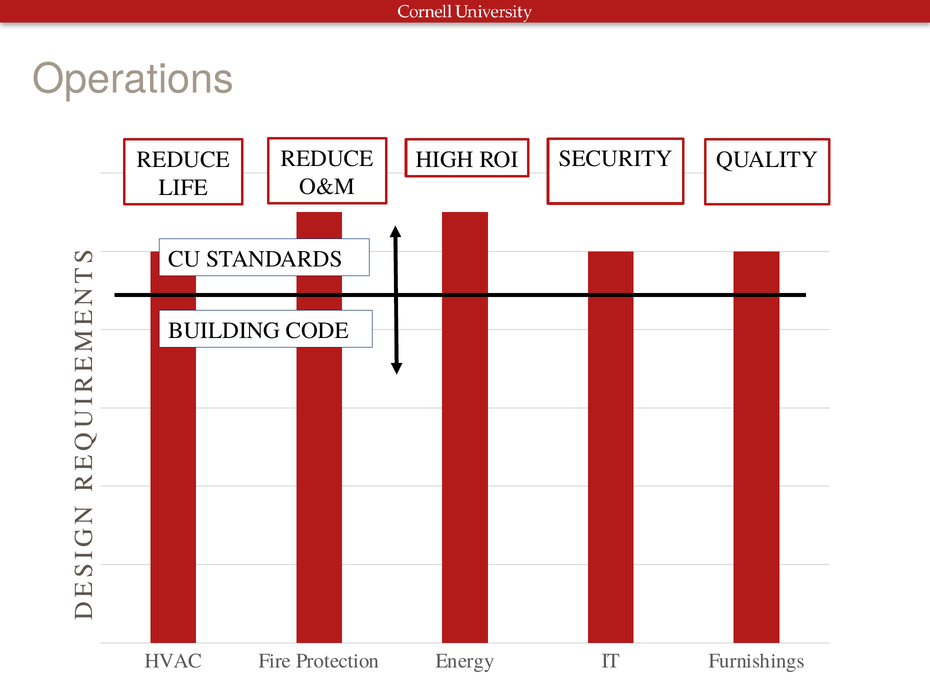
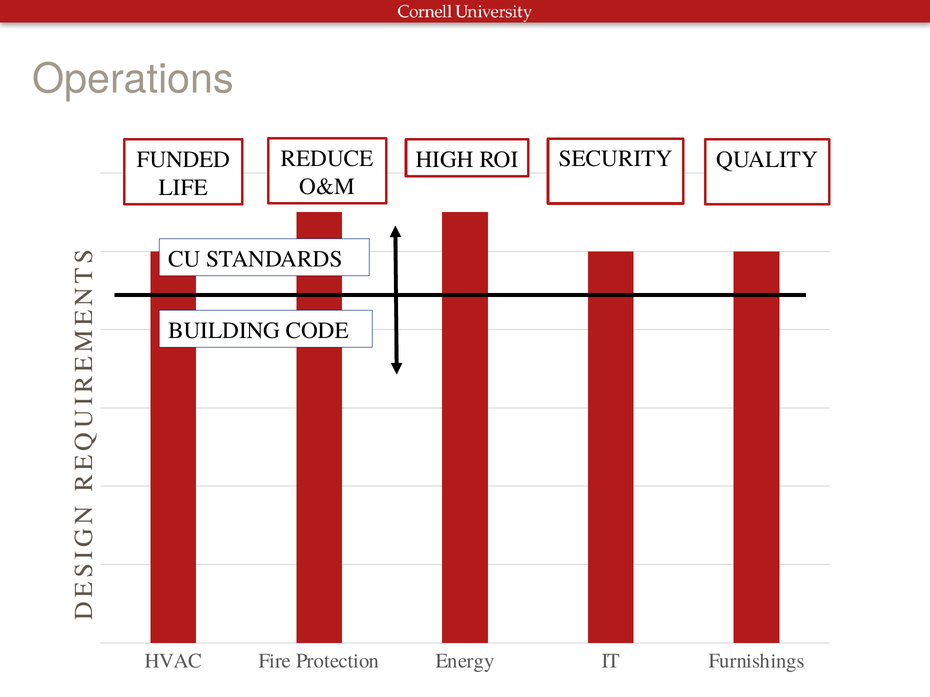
REDUCE at (183, 160): REDUCE -> FUNDED
